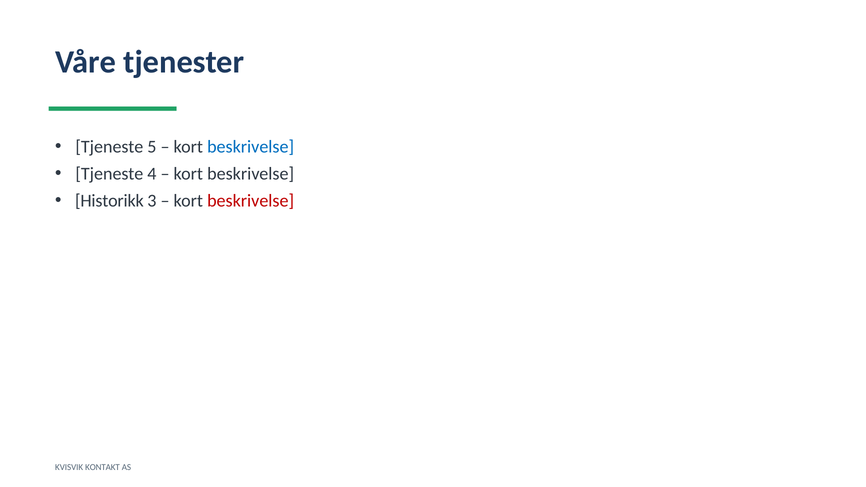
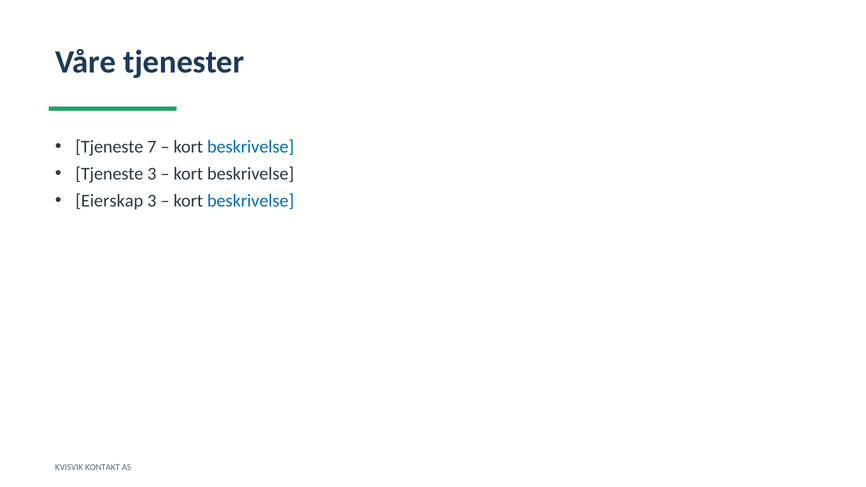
5: 5 -> 7
Tjeneste 4: 4 -> 3
Historikk: Historikk -> Eierskap
beskrivelse at (251, 201) colour: red -> blue
